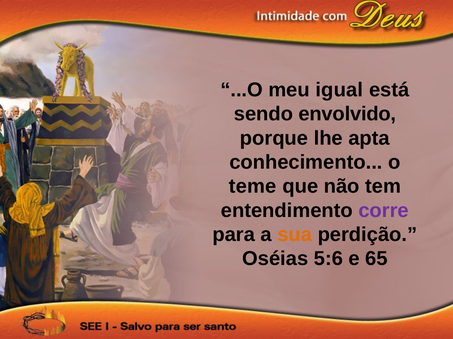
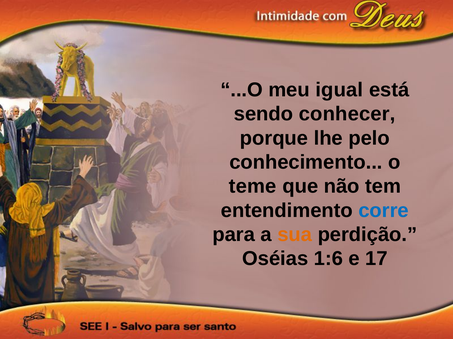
envolvido: envolvido -> conhecer
apta: apta -> pelo
corre colour: purple -> blue
5:6: 5:6 -> 1:6
65: 65 -> 17
